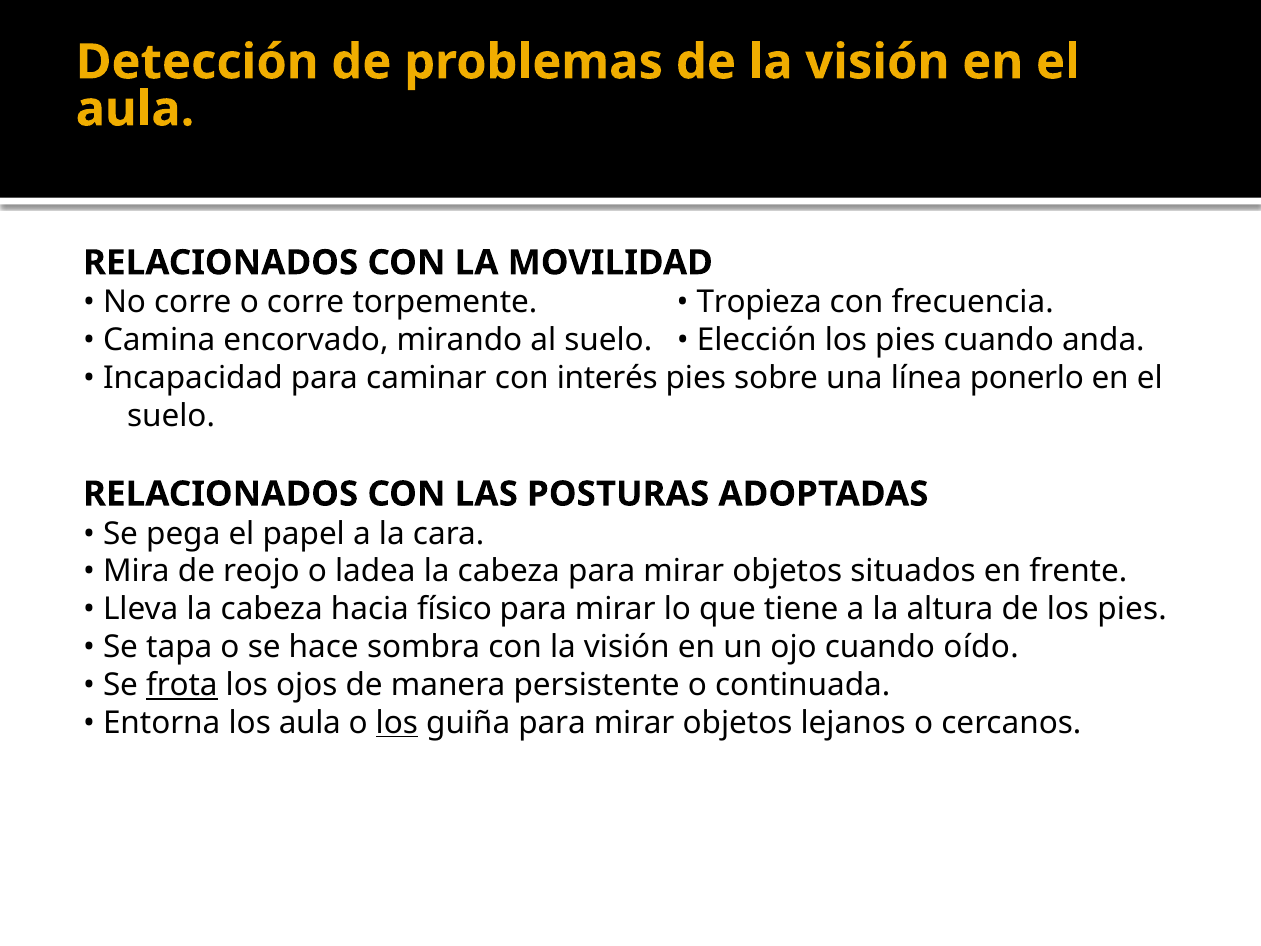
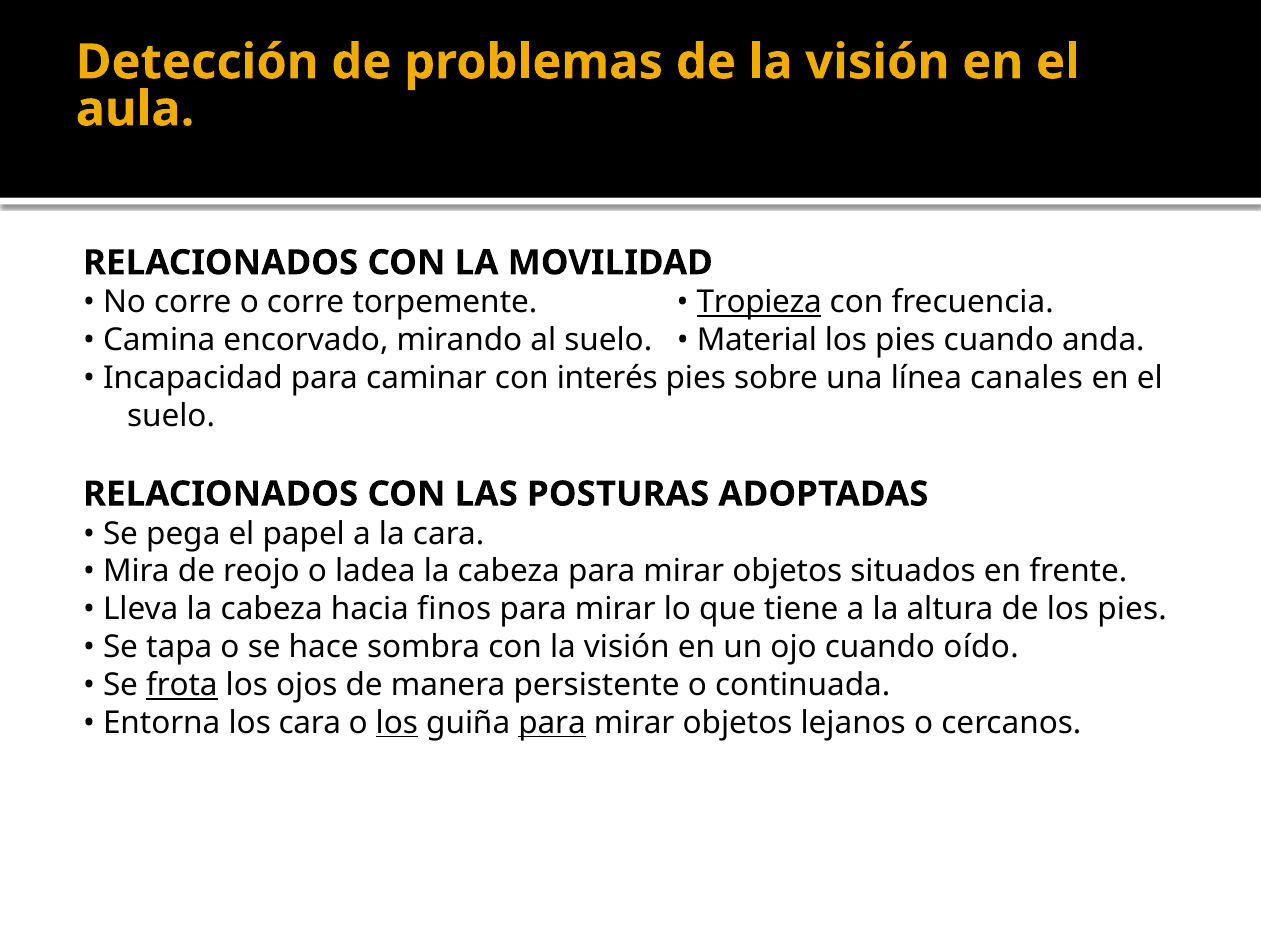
Tropieza underline: none -> present
Elección: Elección -> Material
ponerlo: ponerlo -> canales
físico: físico -> finos
los aula: aula -> cara
para at (552, 723) underline: none -> present
